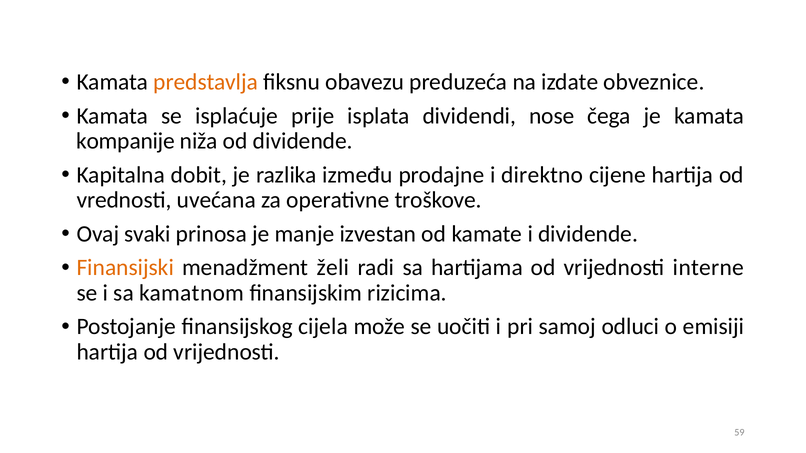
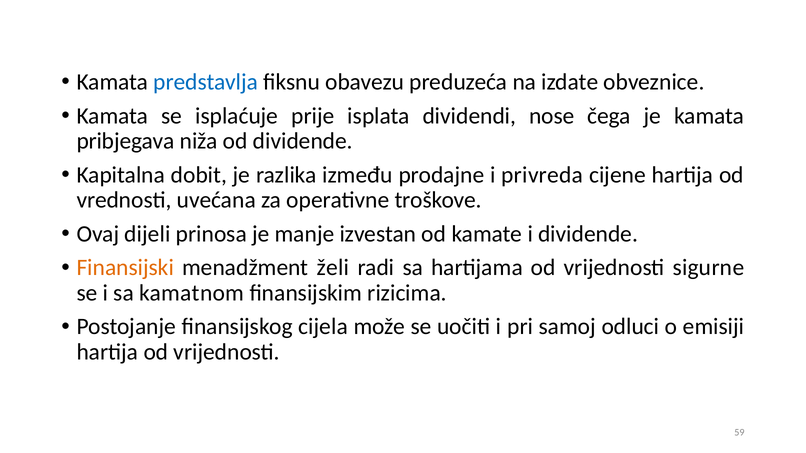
predstavlja colour: orange -> blue
kompanije: kompanije -> pribjegava
direktno: direktno -> privreda
svaki: svaki -> dijeli
interne: interne -> sigurne
